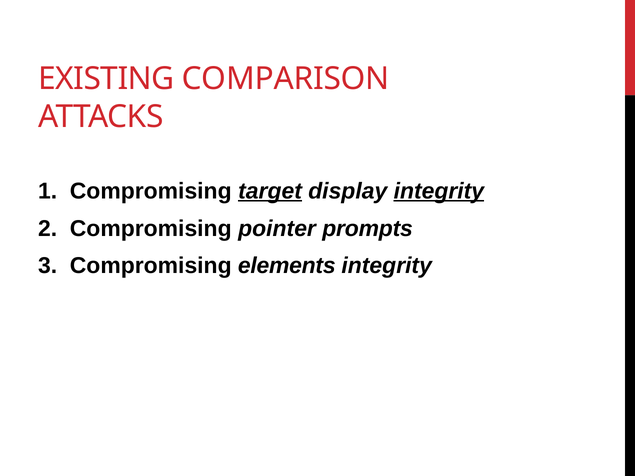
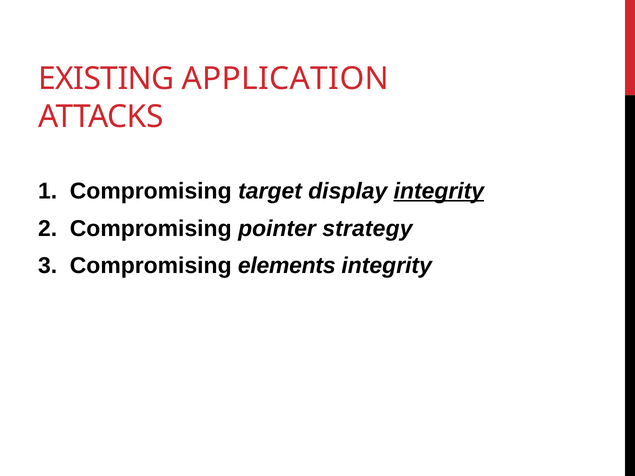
COMPARISON: COMPARISON -> APPLICATION
target underline: present -> none
prompts: prompts -> strategy
